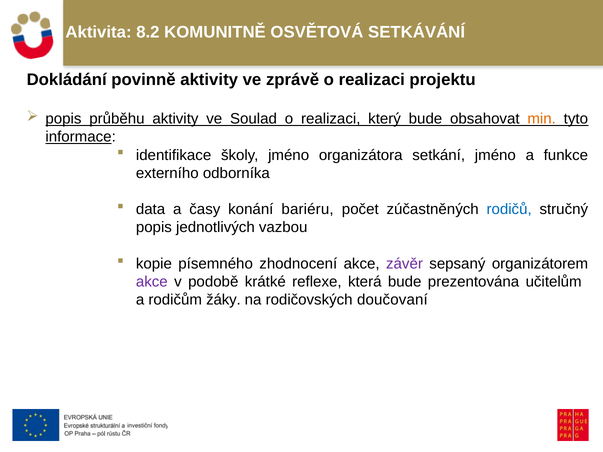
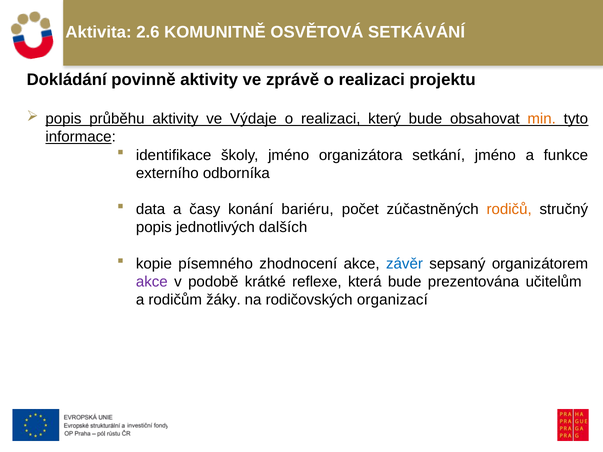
8.2: 8.2 -> 2.6
Soulad: Soulad -> Výdaje
rodičů colour: blue -> orange
vazbou: vazbou -> dalších
závěr colour: purple -> blue
doučovaní: doučovaní -> organizací
